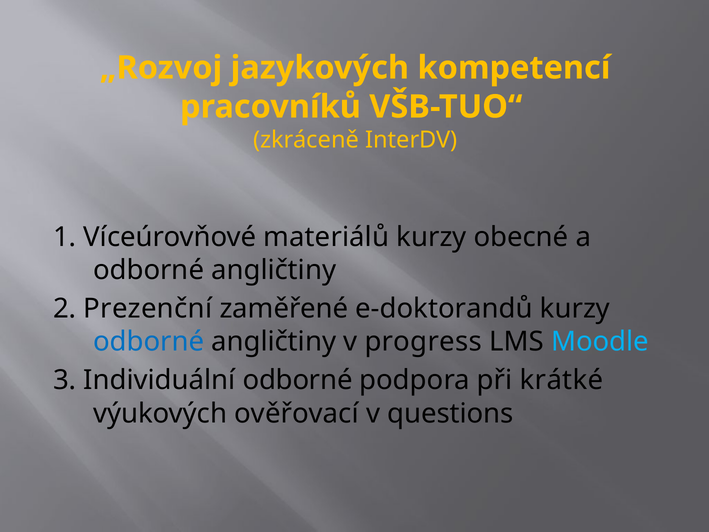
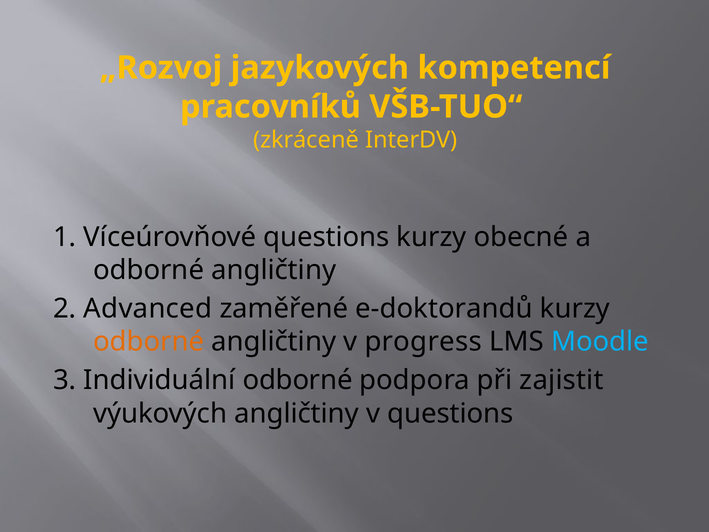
Víceúrovňové materiálů: materiálů -> questions
Prezenční: Prezenční -> Advanced
odborné at (149, 342) colour: blue -> orange
krátké: krátké -> zajistit
výukových ověřovací: ověřovací -> angličtiny
